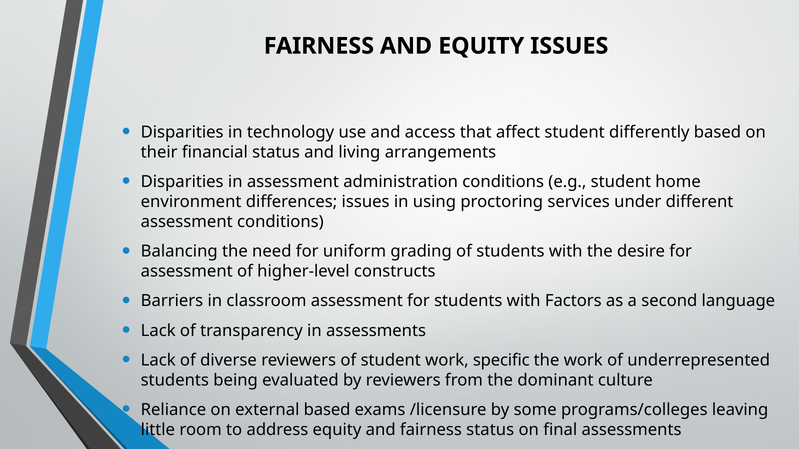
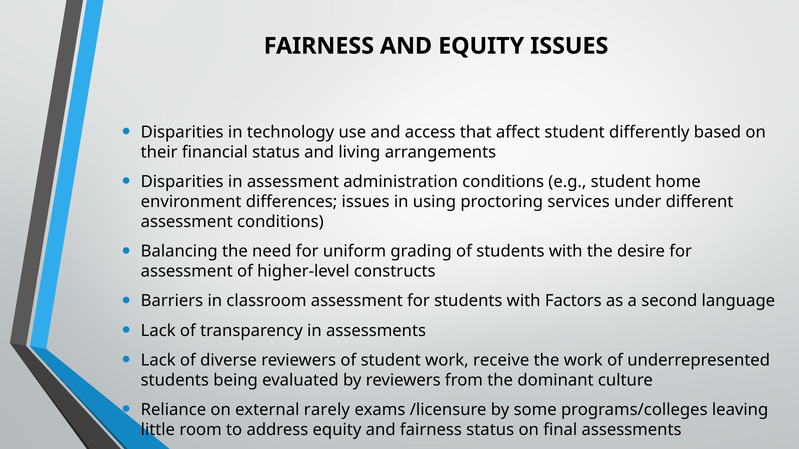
specific: specific -> receive
external based: based -> rarely
